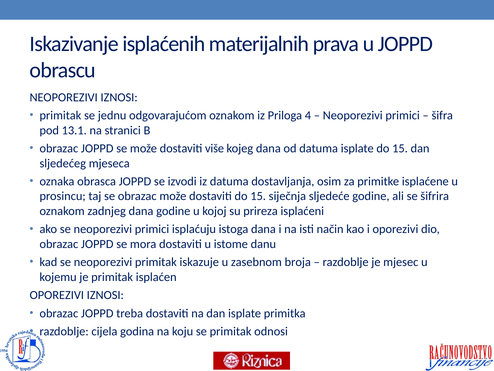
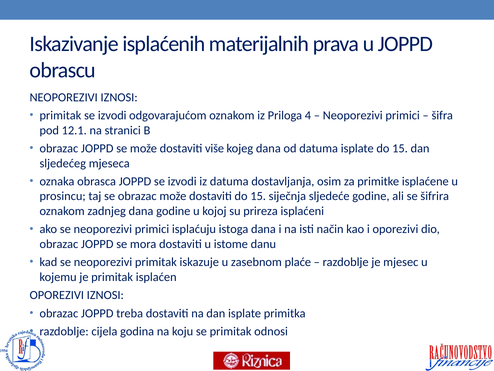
primitak se jednu: jednu -> izvodi
13.1: 13.1 -> 12.1
broja: broja -> plaće
